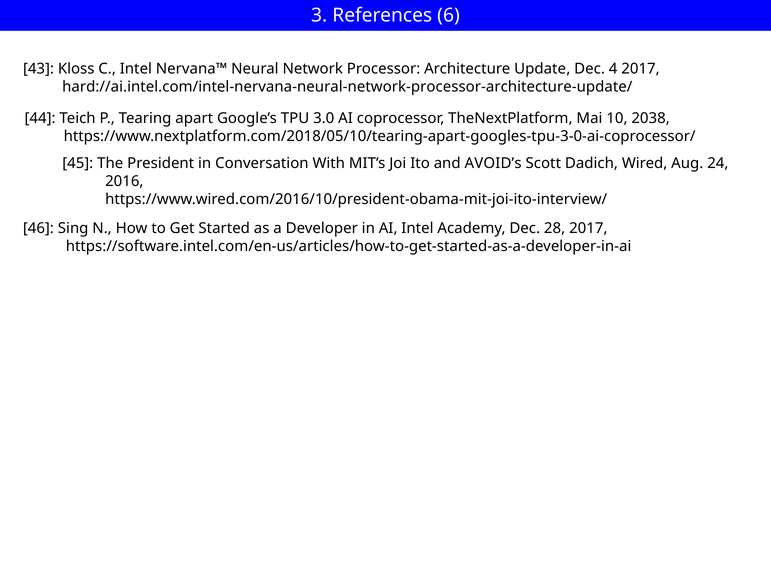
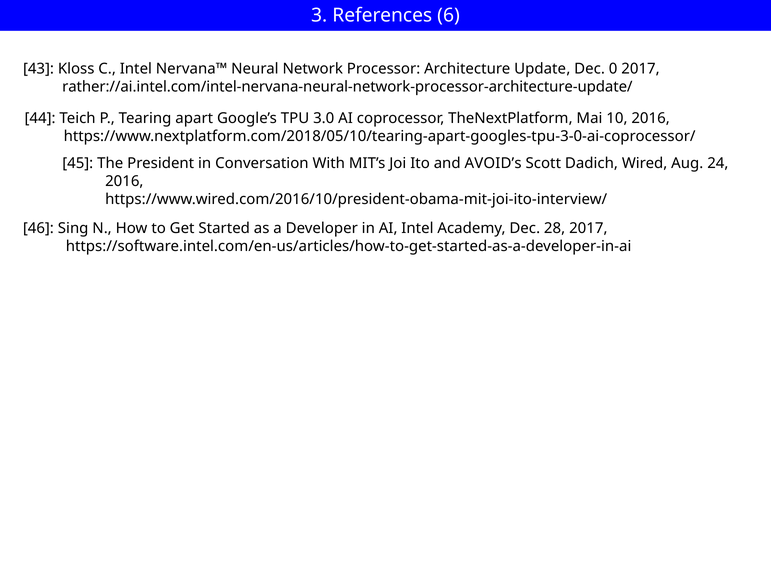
4: 4 -> 0
hard://ai.intel.com/intel-nervana-neural-network-processor-architecture-update/: hard://ai.intel.com/intel-nervana-neural-network-processor-architecture-update/ -> rather://ai.intel.com/intel-nervana-neural-network-processor-architecture-update/
10 2038: 2038 -> 2016
